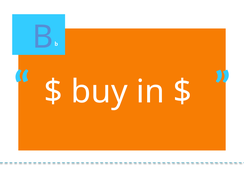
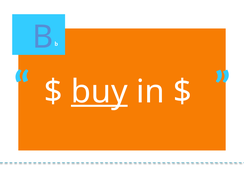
buy underline: none -> present
